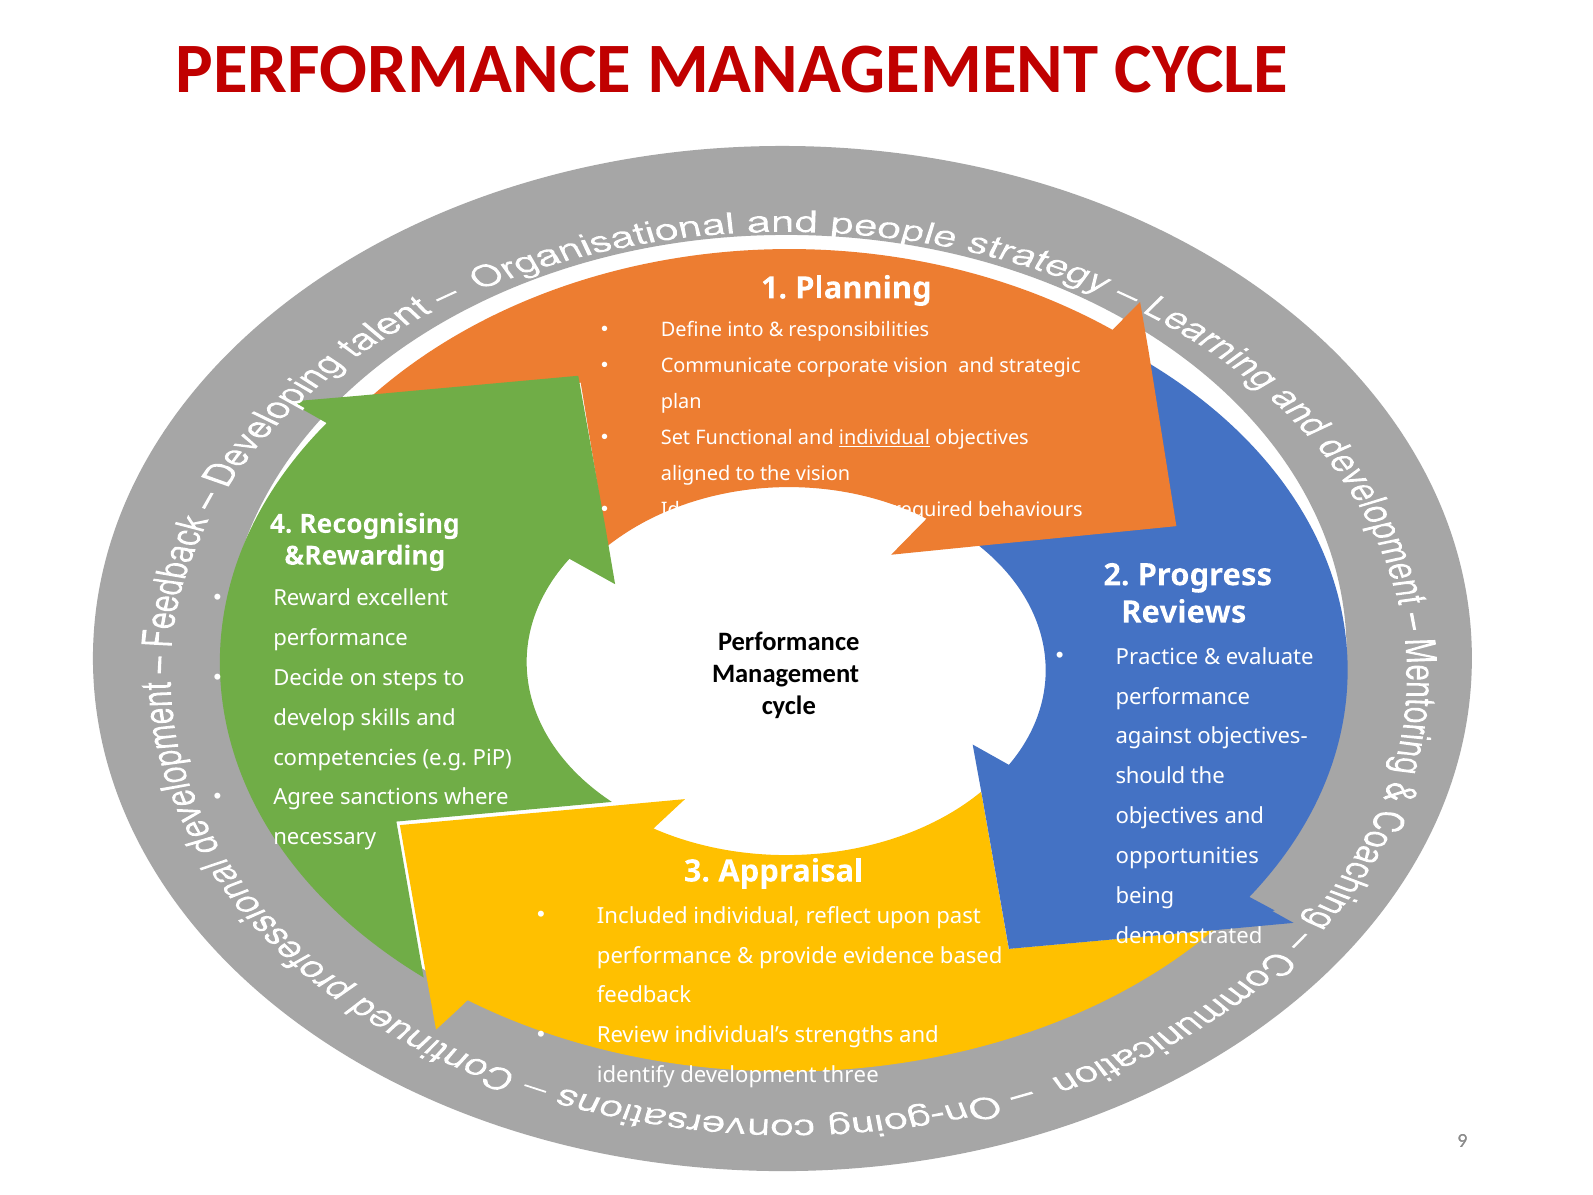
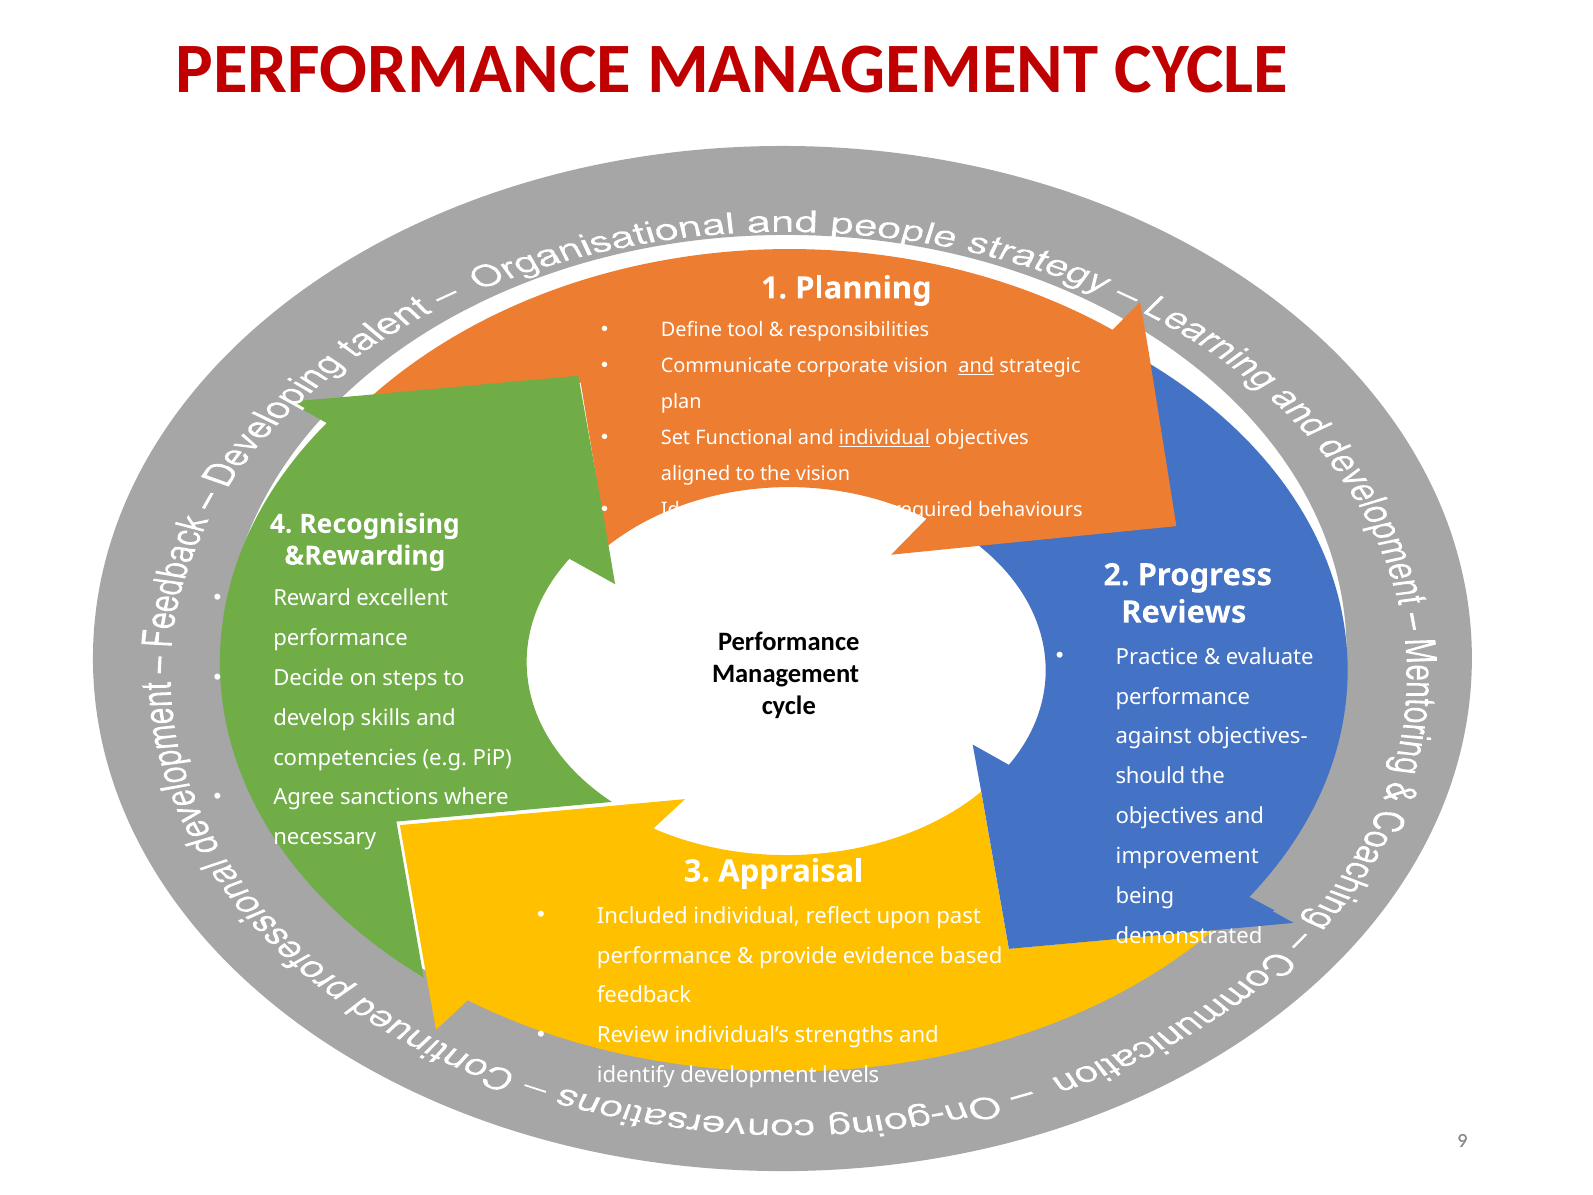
into: into -> tool
and at (976, 366) underline: none -> present
opportunities: opportunities -> improvement
three: three -> levels
